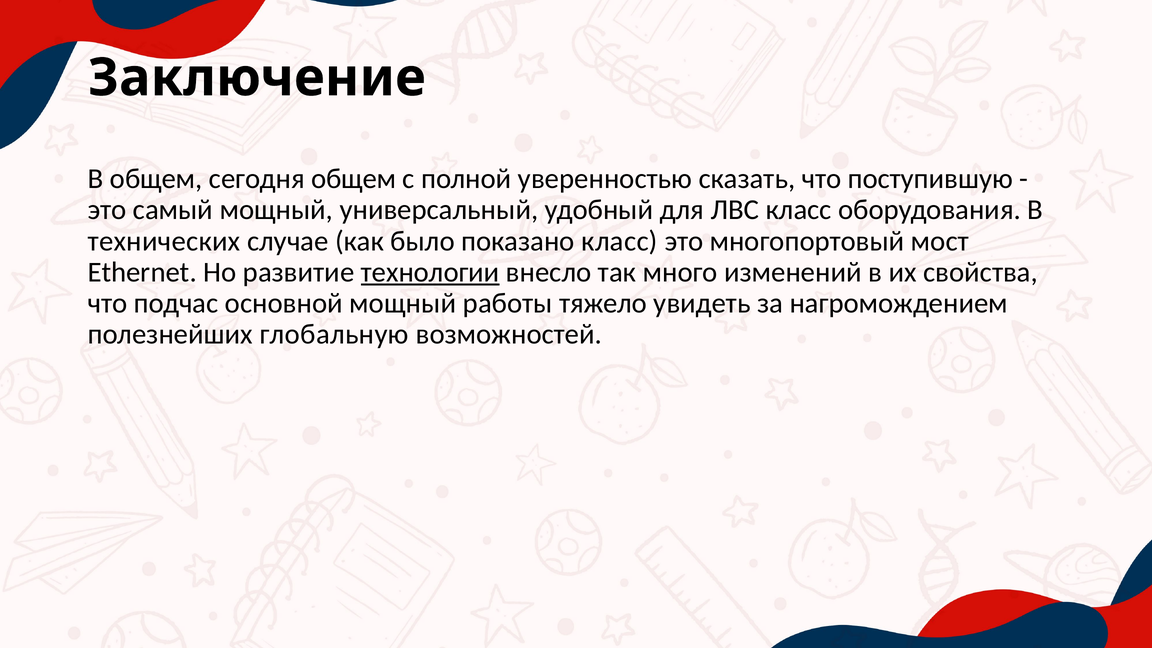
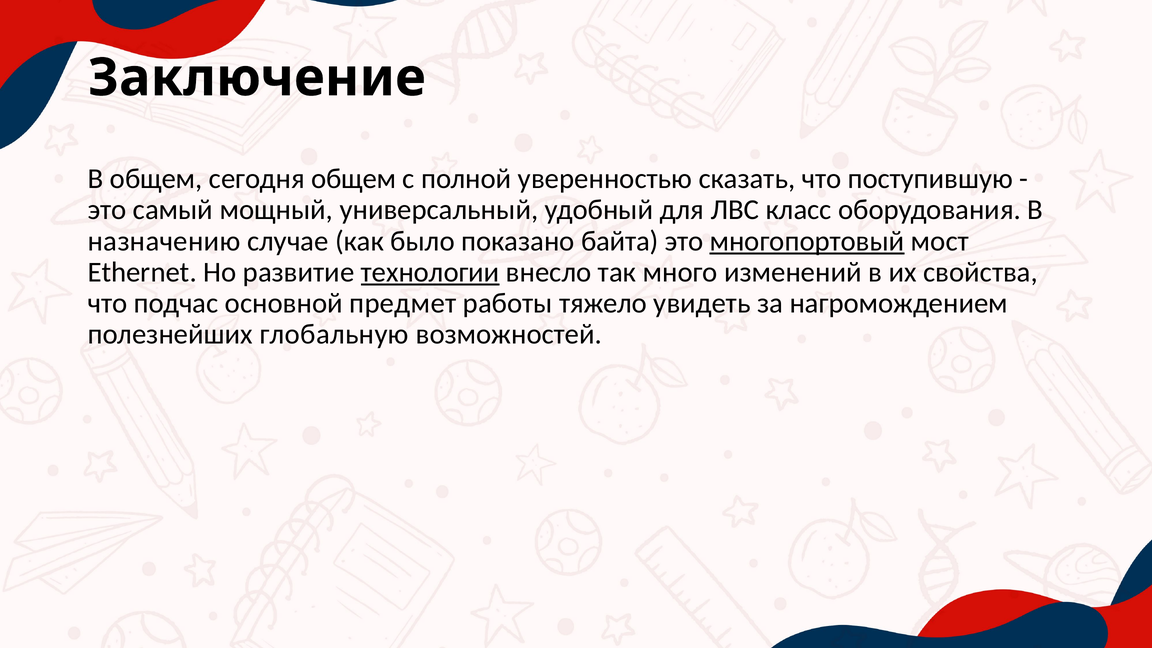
технических: технических -> назначению
показано класс: класс -> байта
многопортовый underline: none -> present
основной мощный: мощный -> предмет
